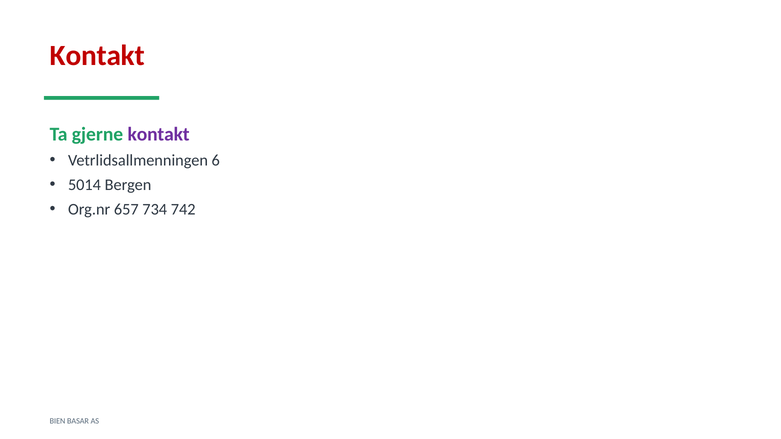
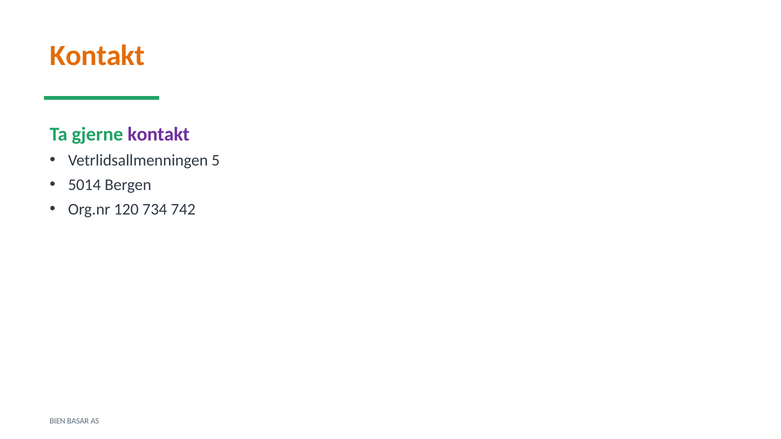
Kontakt at (97, 56) colour: red -> orange
6: 6 -> 5
657: 657 -> 120
